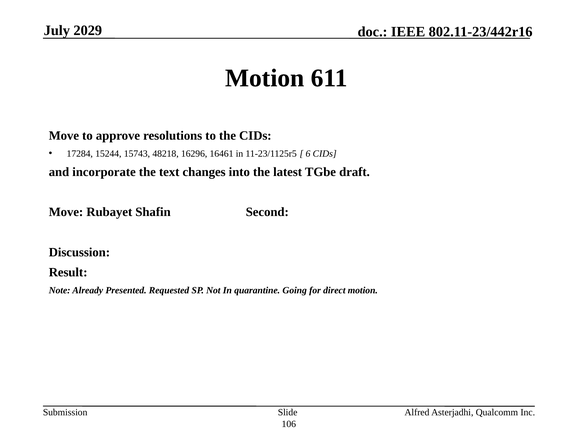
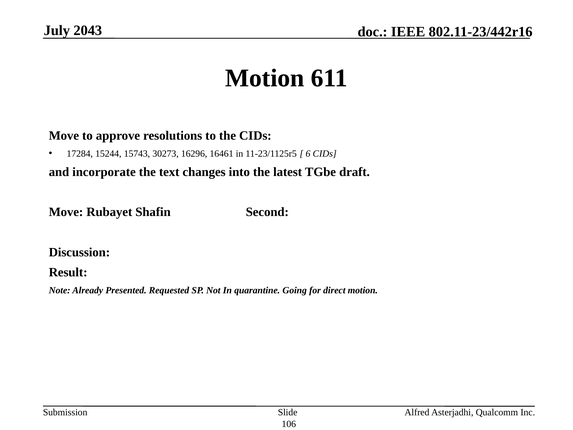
2029: 2029 -> 2043
48218: 48218 -> 30273
